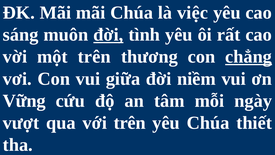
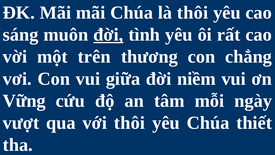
là việc: việc -> thôi
chẳng underline: present -> none
với trên: trên -> thôi
